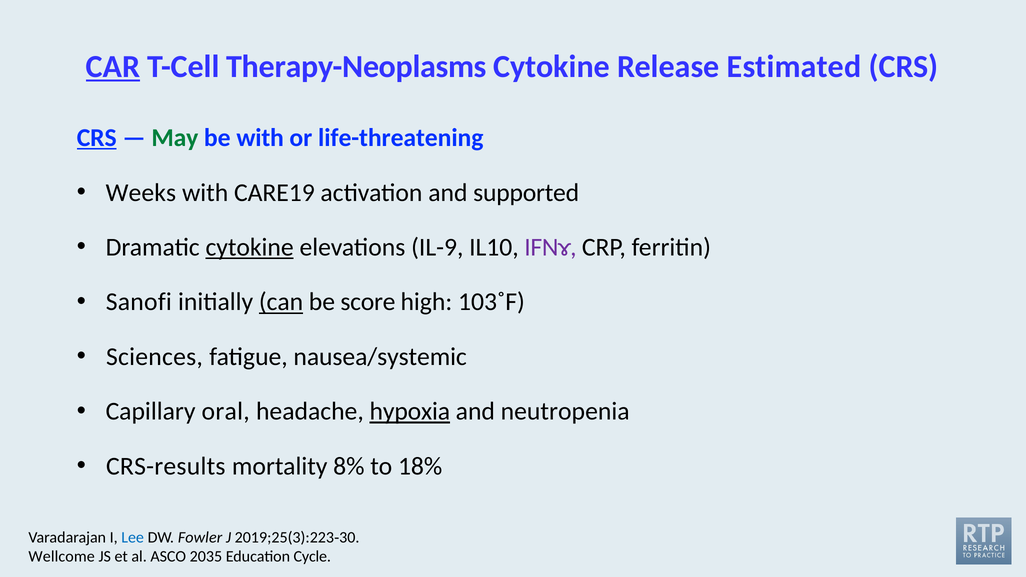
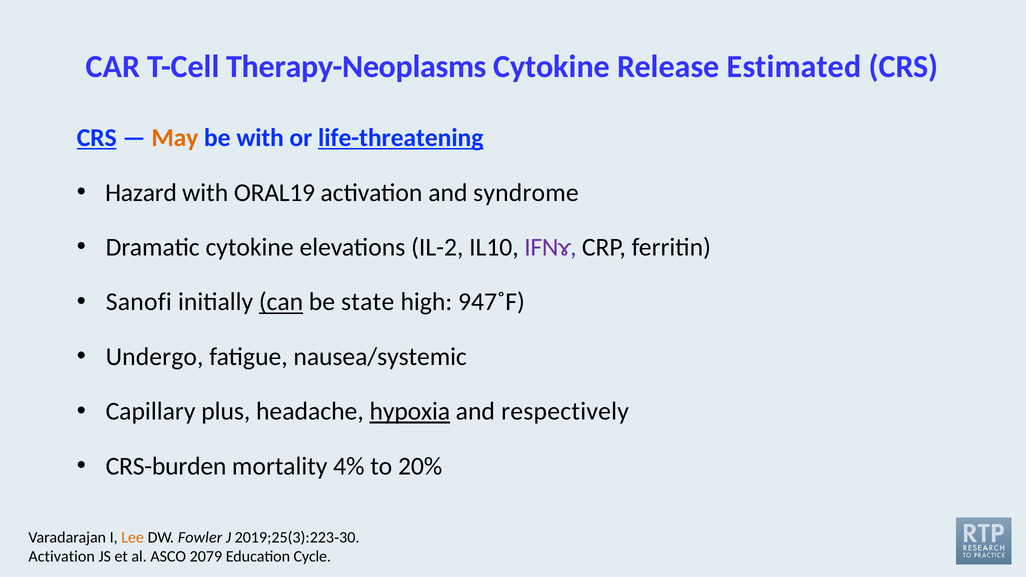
CAR underline: present -> none
May colour: green -> orange
life-threatening underline: none -> present
Weeks: Weeks -> Hazard
CARE19: CARE19 -> ORAL19
supported: supported -> syndrome
cytokine at (250, 247) underline: present -> none
IL-9: IL-9 -> IL-2
score: score -> state
103˚F: 103˚F -> 947˚F
Sciences: Sciences -> Undergo
oral: oral -> plus
neutropenia: neutropenia -> respectively
CRS-results: CRS-results -> CRS-burden
8%: 8% -> 4%
18%: 18% -> 20%
Lee colour: blue -> orange
Wellcome at (62, 557): Wellcome -> Activation
2035: 2035 -> 2079
